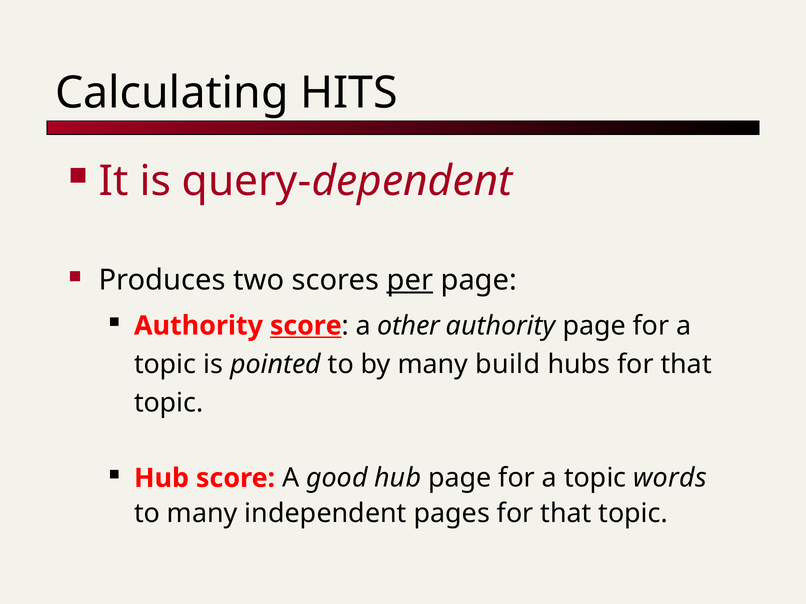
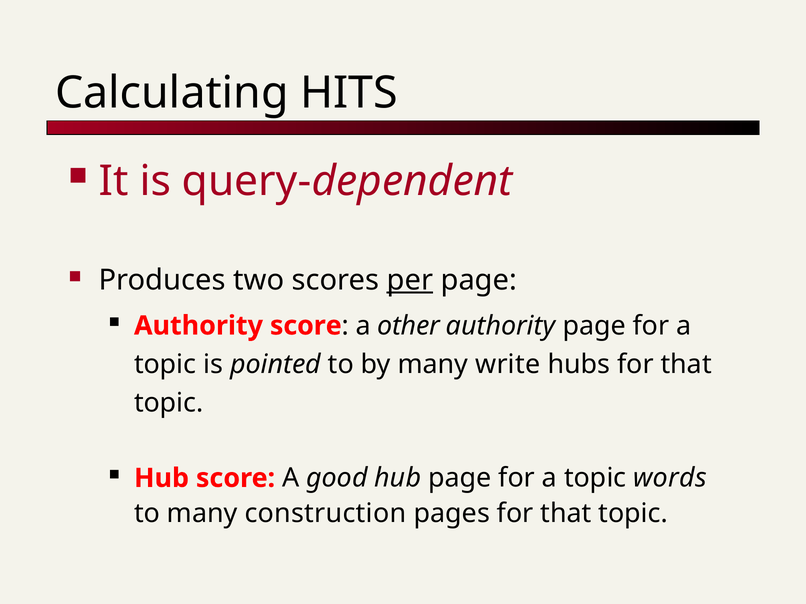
score at (306, 326) underline: present -> none
build: build -> write
independent: independent -> construction
